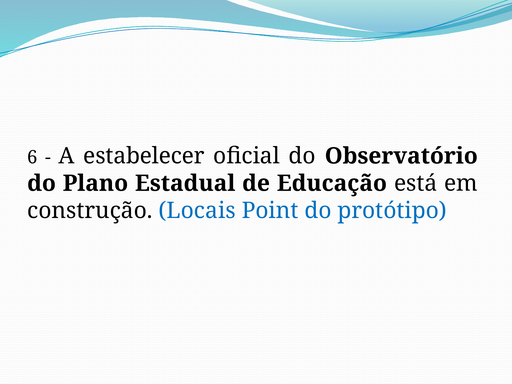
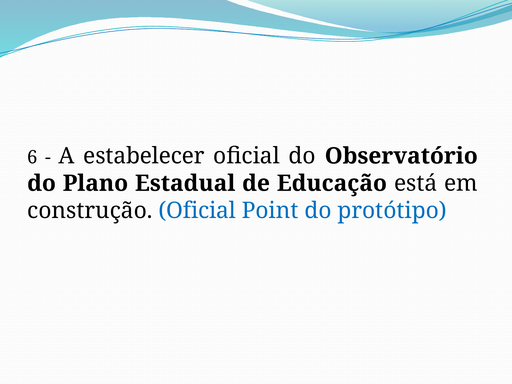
construção Locais: Locais -> Oficial
